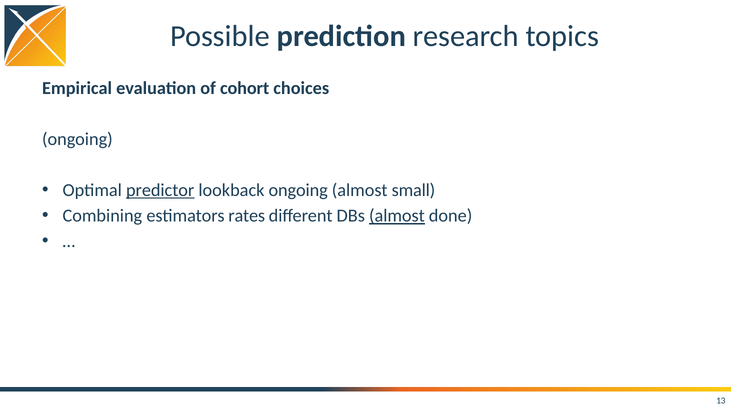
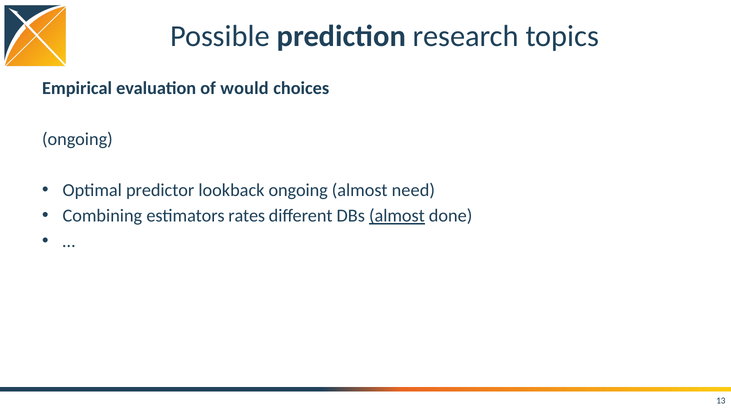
cohort: cohort -> would
predictor underline: present -> none
small: small -> need
